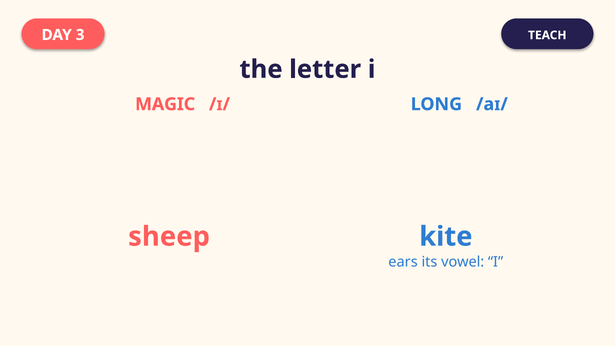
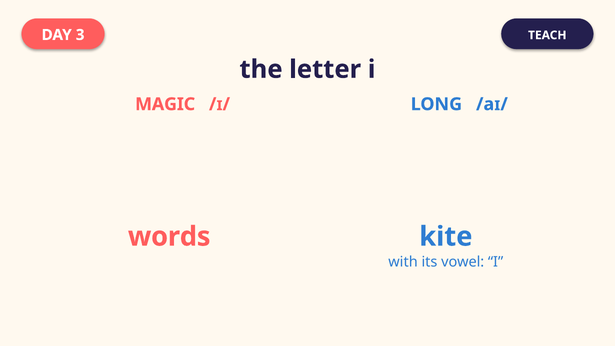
sheep: sheep -> words
ears: ears -> with
